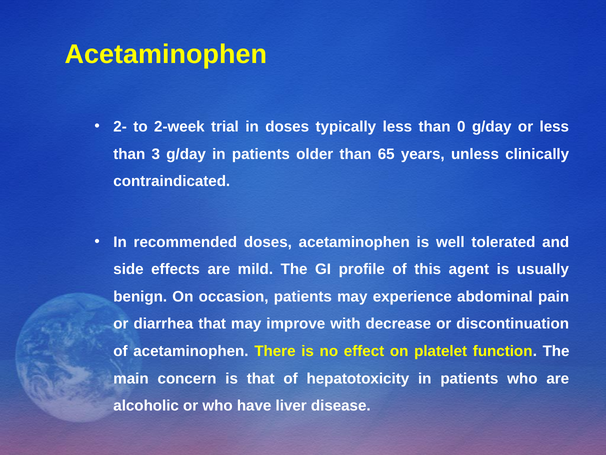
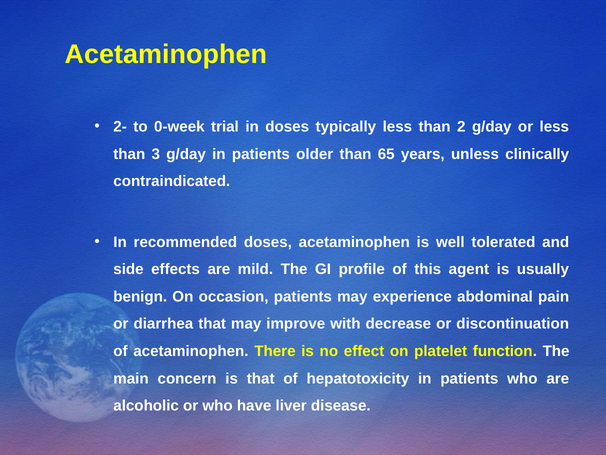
2-week: 2-week -> 0-week
0: 0 -> 2
